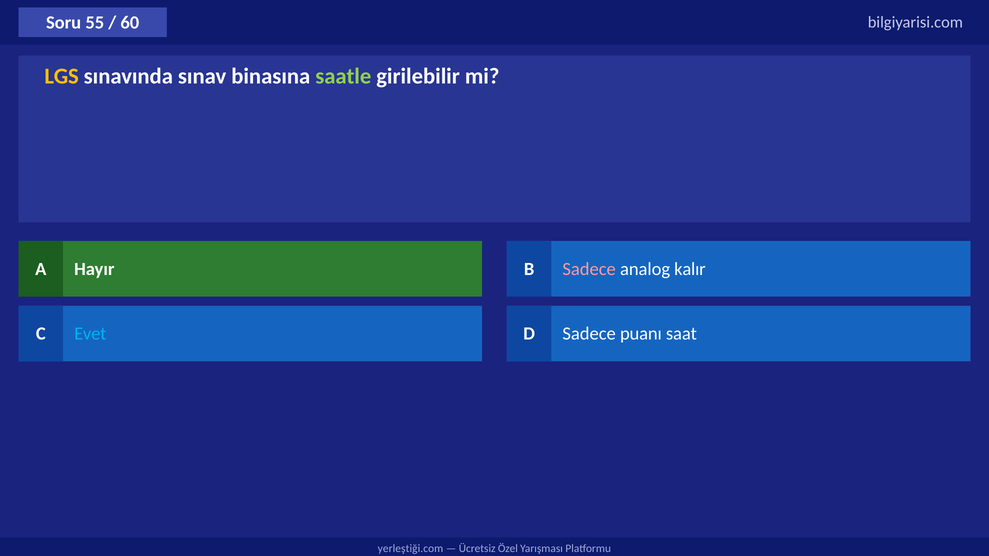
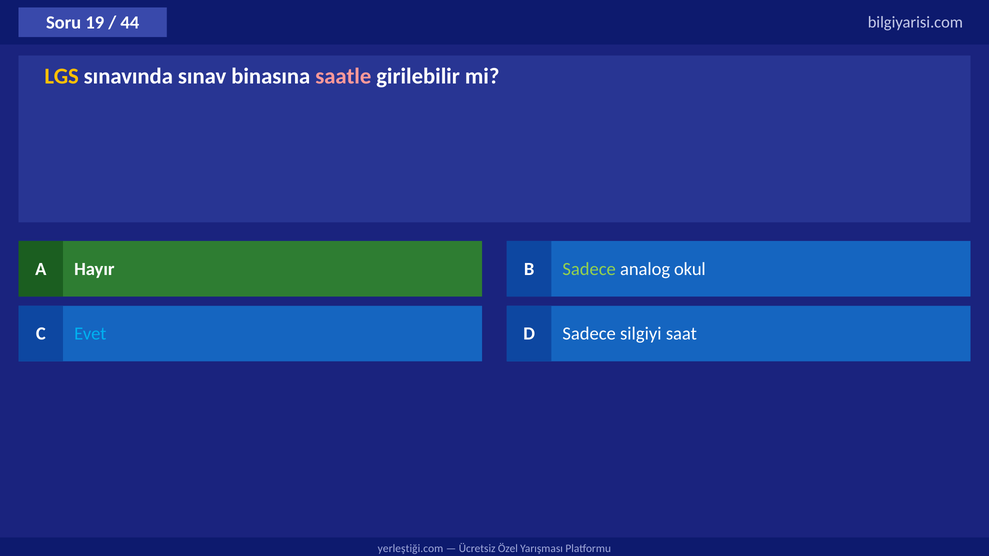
55: 55 -> 19
60: 60 -> 44
saatle colour: light green -> pink
Sadece at (589, 269) colour: pink -> light green
kalır: kalır -> okul
puanı: puanı -> silgiyi
